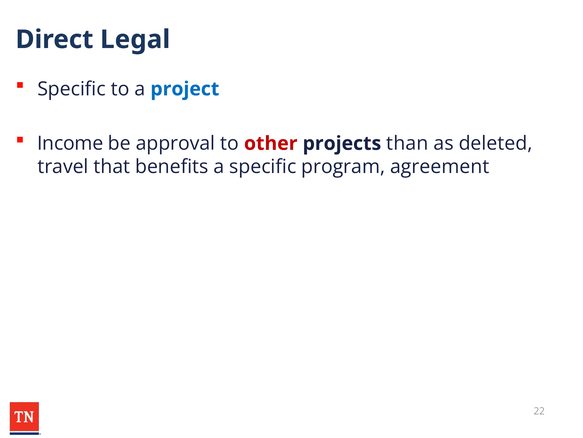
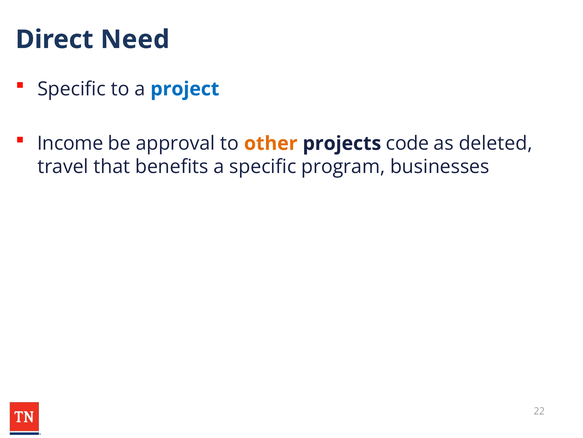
Legal: Legal -> Need
other colour: red -> orange
than: than -> code
agreement: agreement -> businesses
